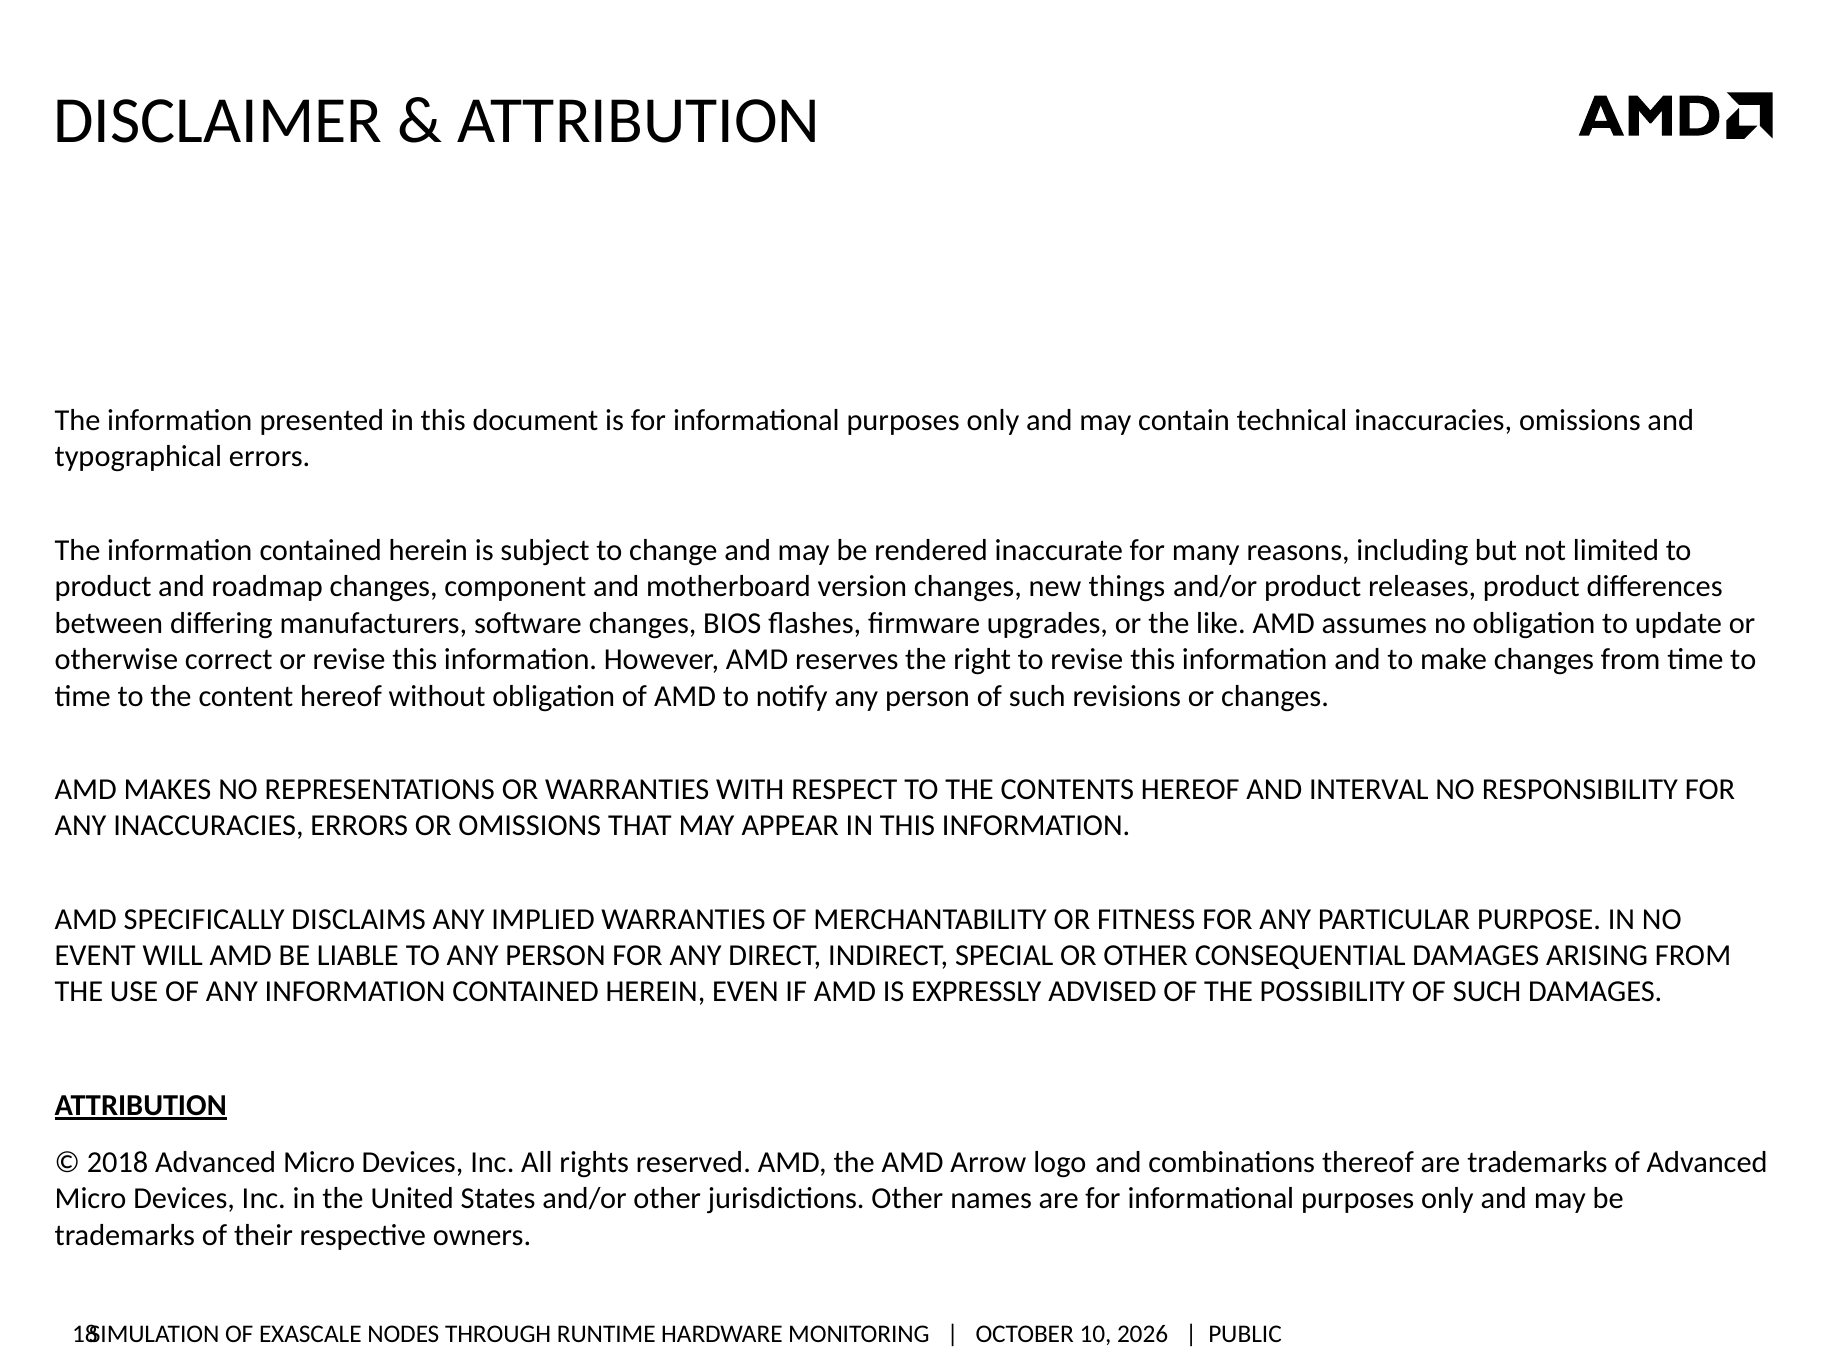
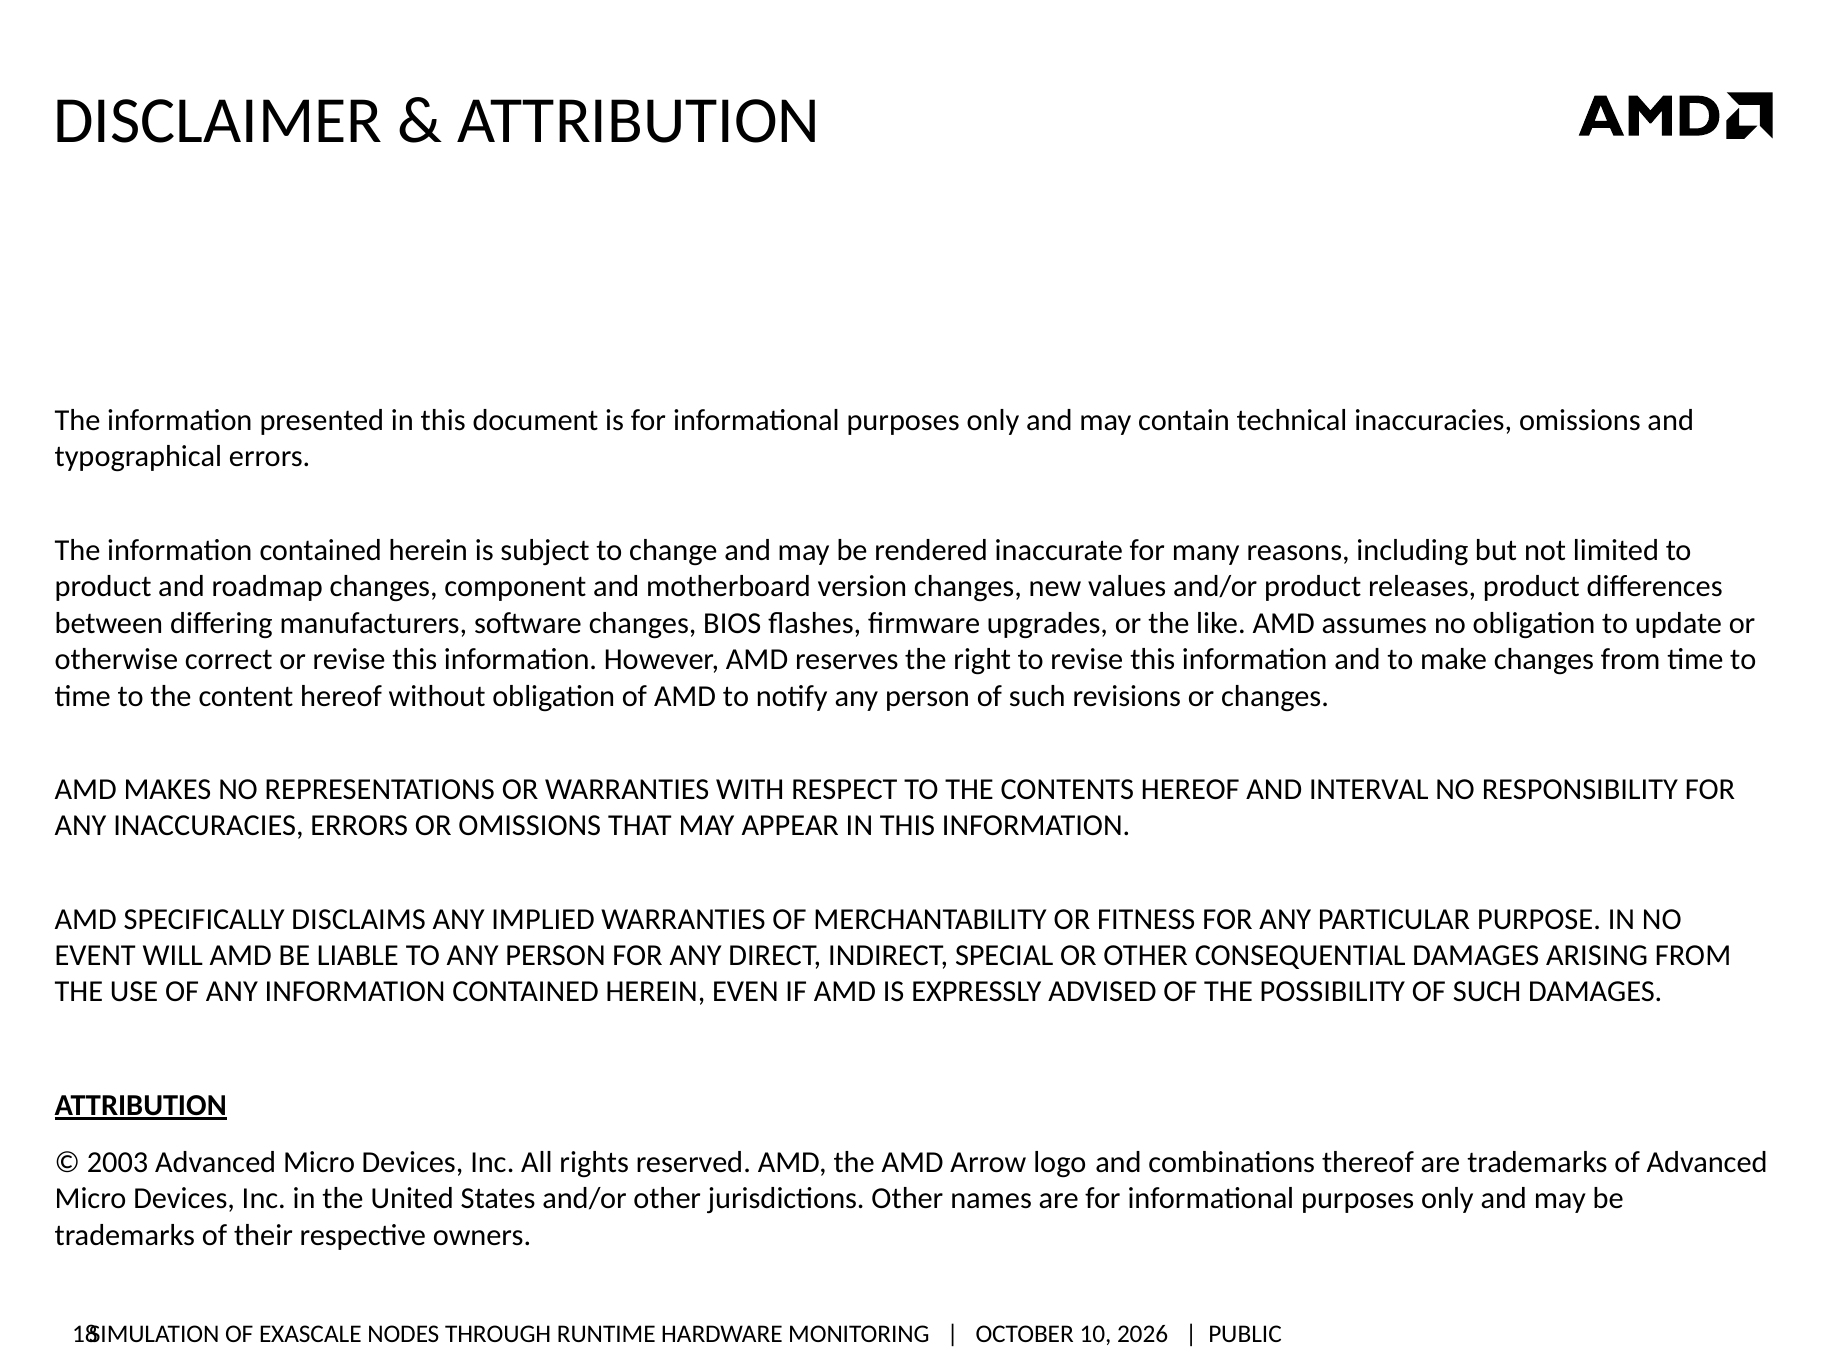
things: things -> values
2018: 2018 -> 2003
